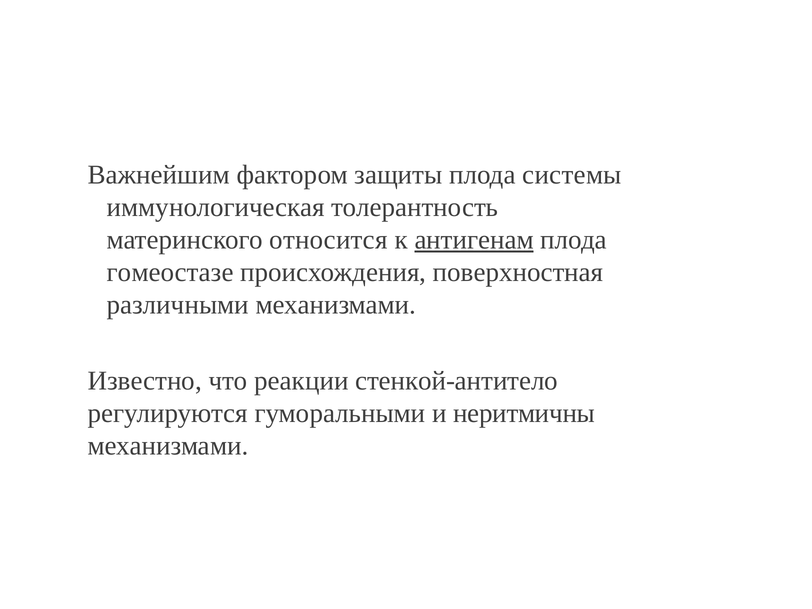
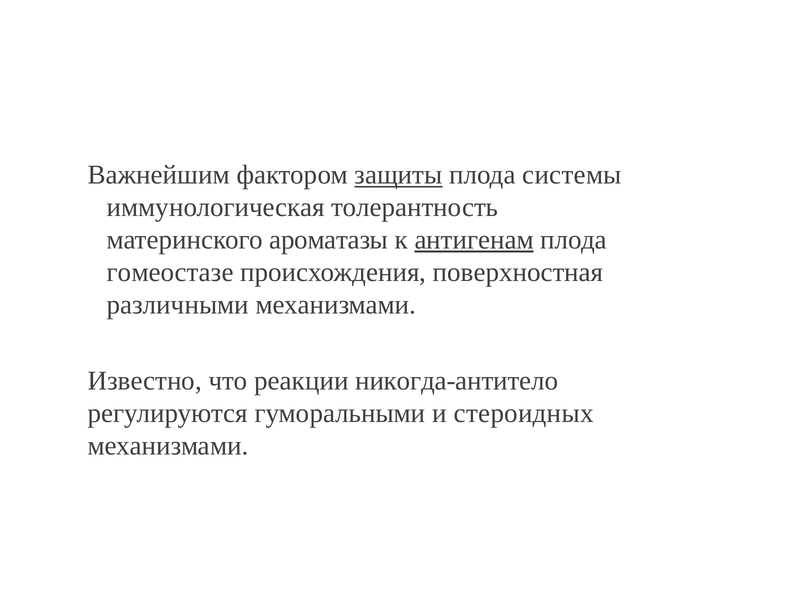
защиты underline: none -> present
относится: относится -> ароматазы
стенкой-антитело: стенкой-антитело -> никогда-антитело
неритмичны: неритмичны -> стероидных
